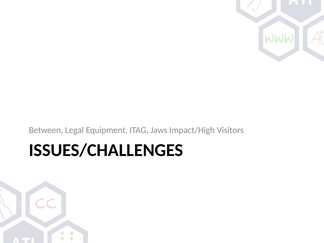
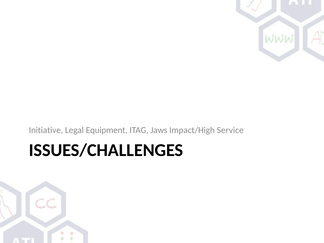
Between: Between -> Initiative
Visitors: Visitors -> Service
